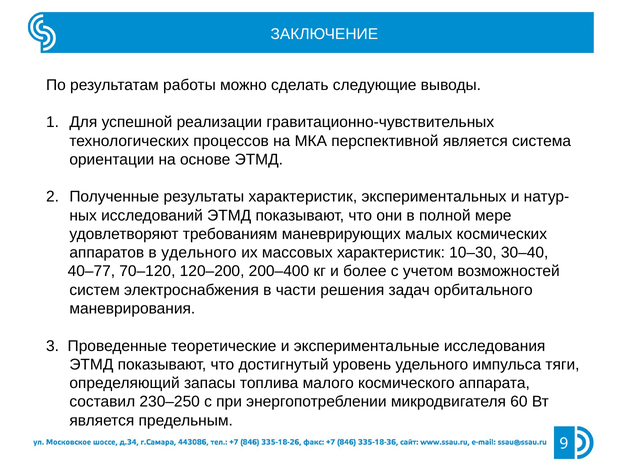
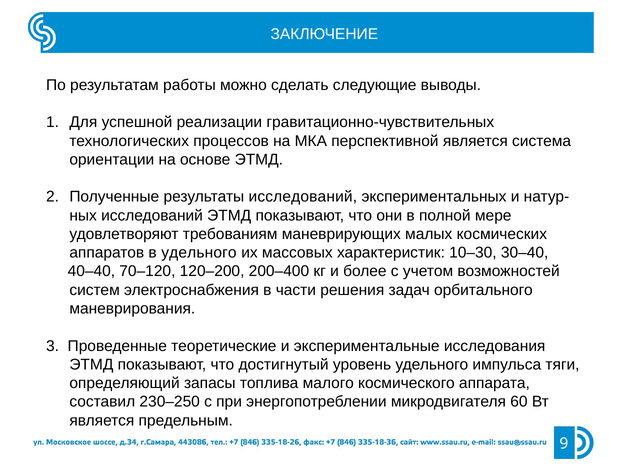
результаты характеристик: характеристик -> исследований
40–77: 40–77 -> 40–40
